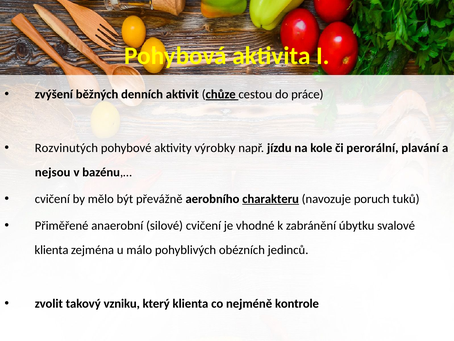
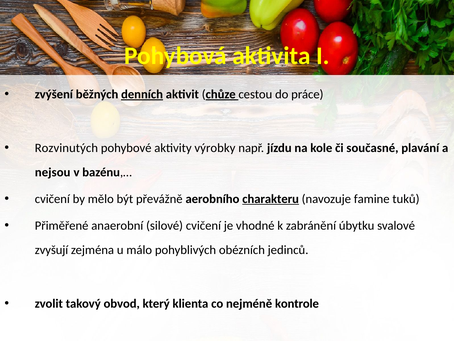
denních underline: none -> present
perorální: perorální -> současné
poruch: poruch -> famine
klienta at (52, 250): klienta -> zvyšují
vzniku: vzniku -> obvod
